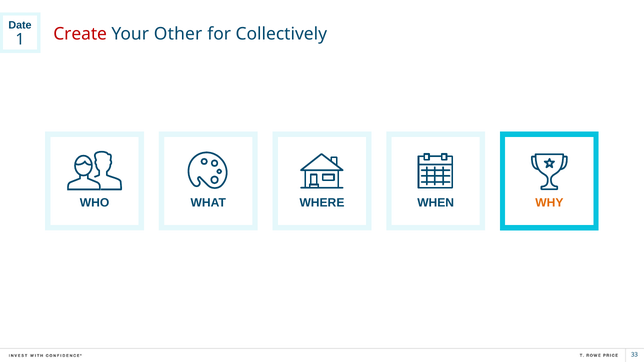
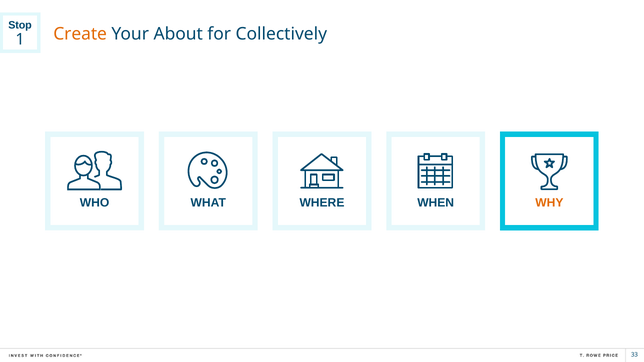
Date: Date -> Stop
Create colour: red -> orange
Other: Other -> About
